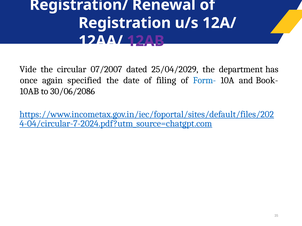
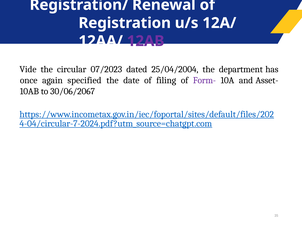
07/2007: 07/2007 -> 07/2023
25/04/2029: 25/04/2029 -> 25/04/2004
Form- colour: blue -> purple
Book-: Book- -> Asset-
30/06/2086: 30/06/2086 -> 30/06/2067
